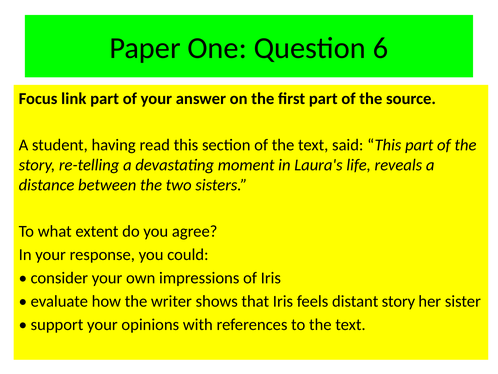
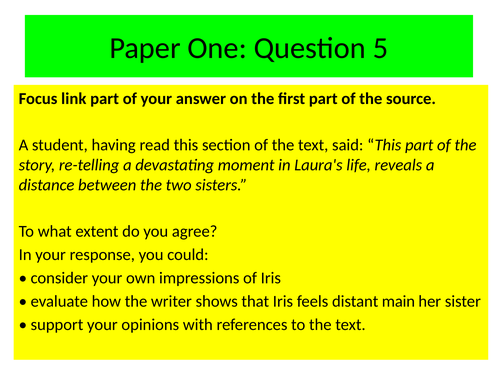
6: 6 -> 5
distant story: story -> main
